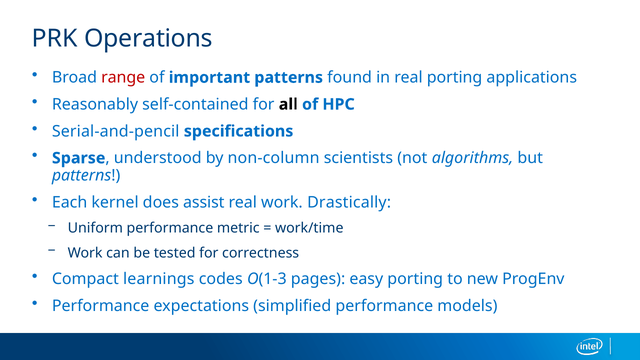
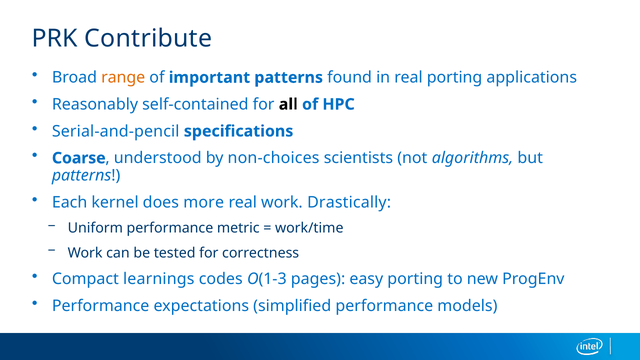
Operations: Operations -> Contribute
range colour: red -> orange
Sparse: Sparse -> Coarse
non-column: non-column -> non-choices
assist: assist -> more
